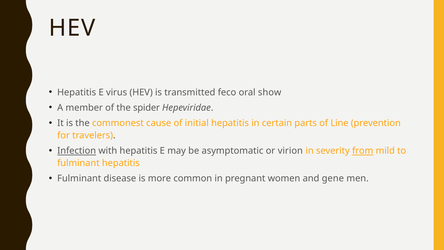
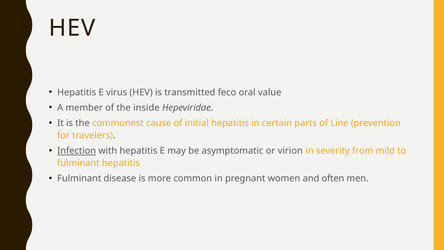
show: show -> value
spider: spider -> inside
from underline: present -> none
gene: gene -> often
